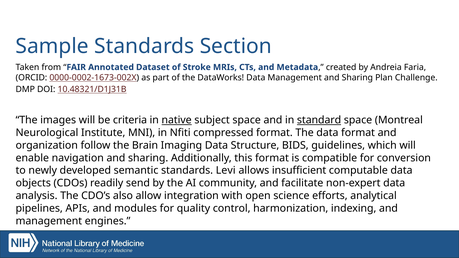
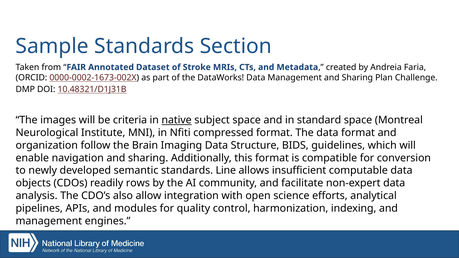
standard underline: present -> none
Levi: Levi -> Line
send: send -> rows
